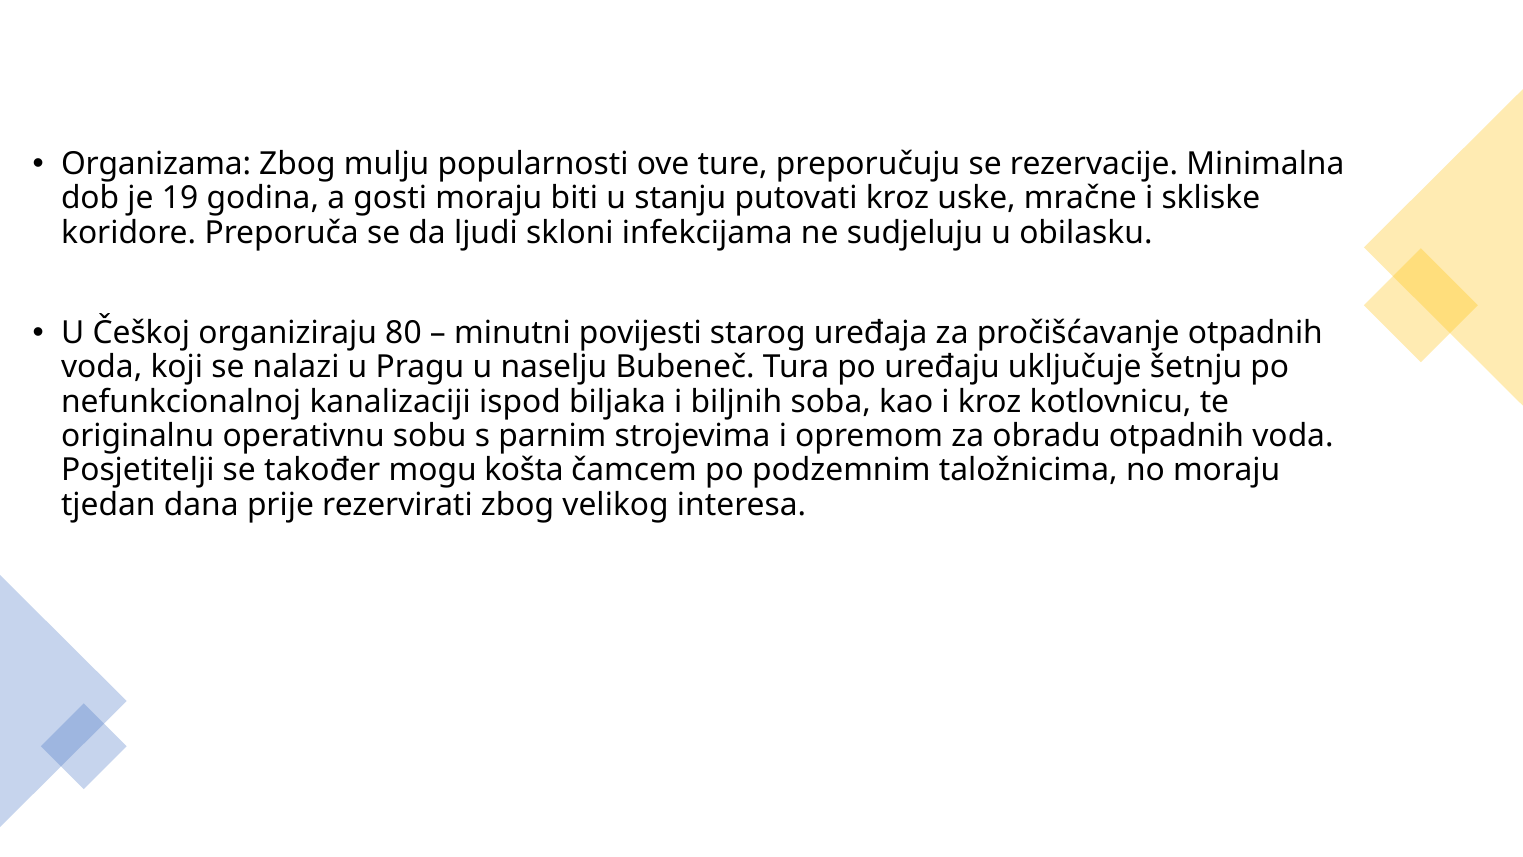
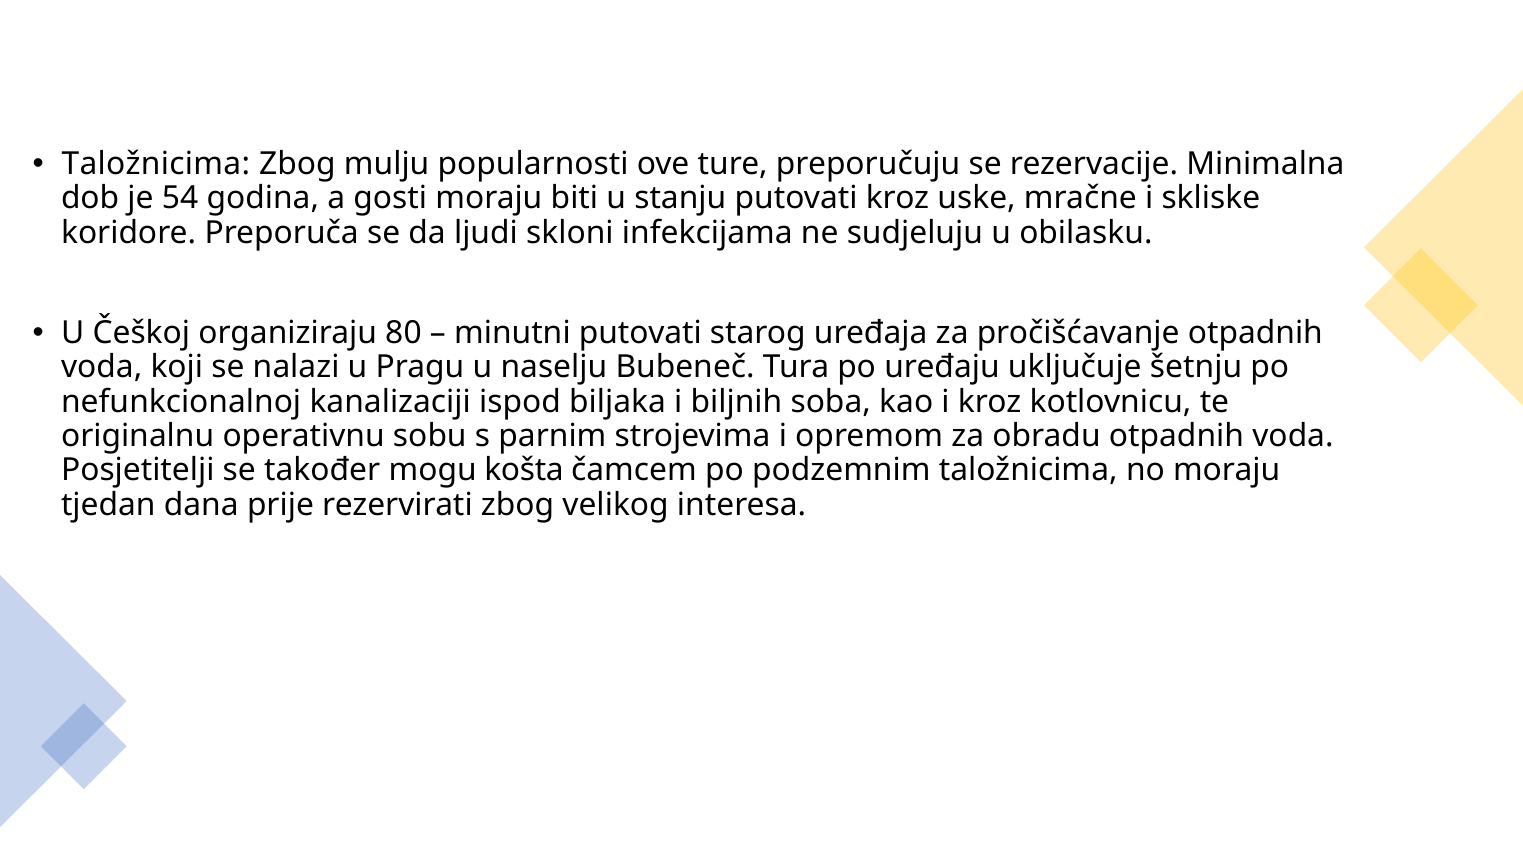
Organizama at (156, 164): Organizama -> Taložnicima
19: 19 -> 54
minutni povijesti: povijesti -> putovati
